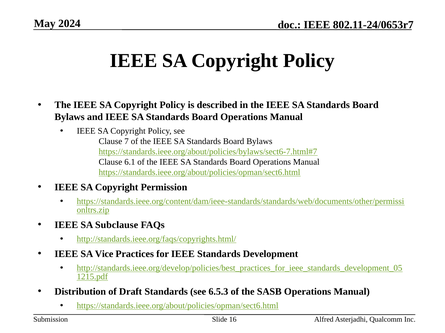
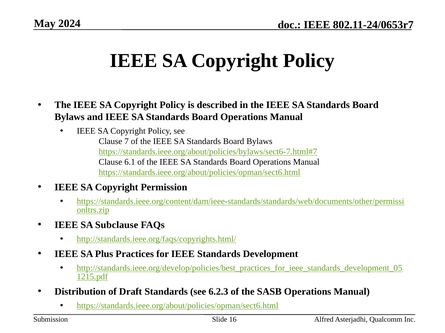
Vice: Vice -> Plus
6.5.3: 6.5.3 -> 6.2.3
